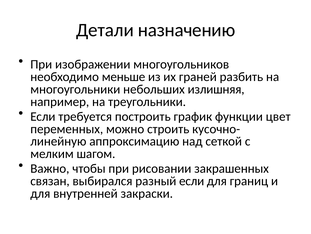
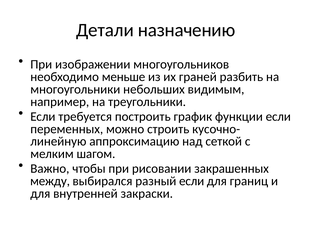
излишняя: излишняя -> видимым
функции цвет: цвет -> если
связан: связан -> между
